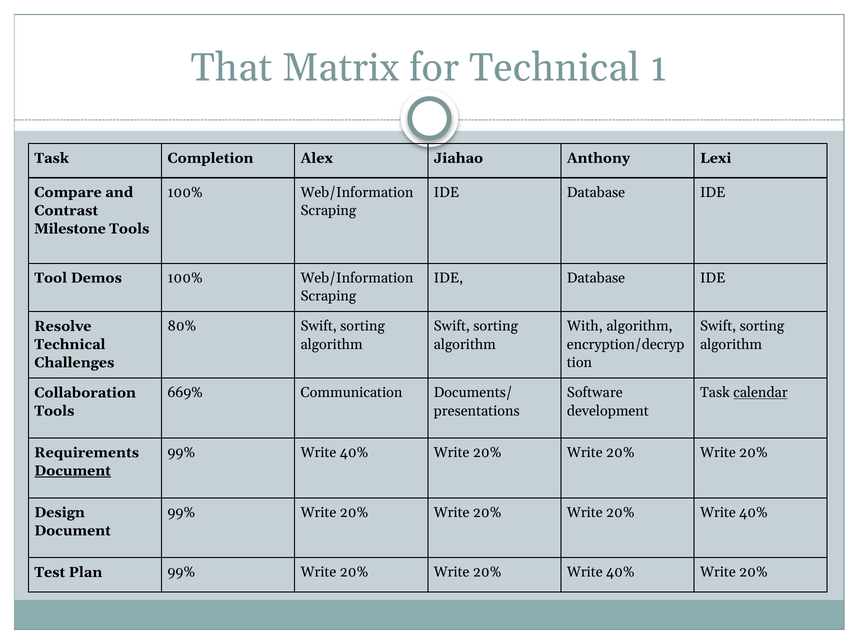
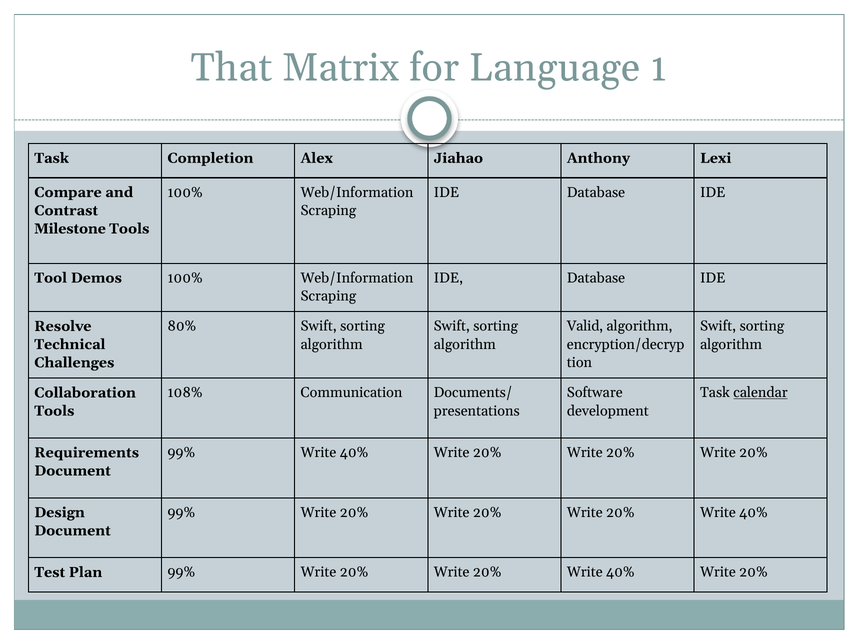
for Technical: Technical -> Language
With: With -> Valid
669%: 669% -> 108%
Document at (73, 471) underline: present -> none
